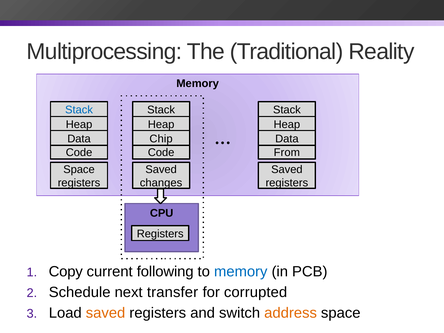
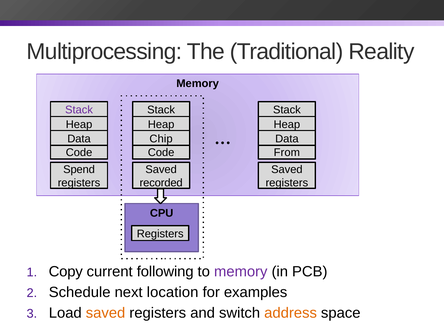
Stack at (79, 110) colour: blue -> purple
Space at (79, 169): Space -> Spend
changes: changes -> recorded
memory at (241, 272) colour: blue -> purple
transfer: transfer -> location
corrupted: corrupted -> examples
